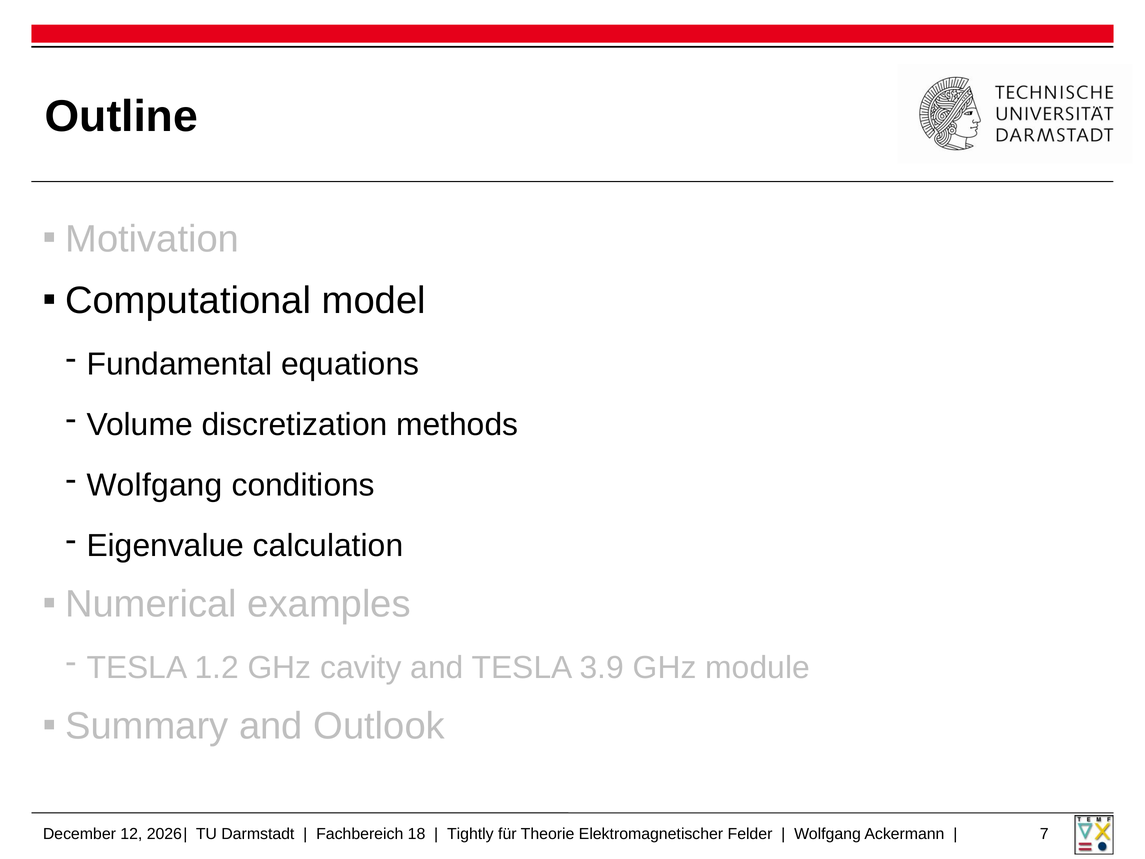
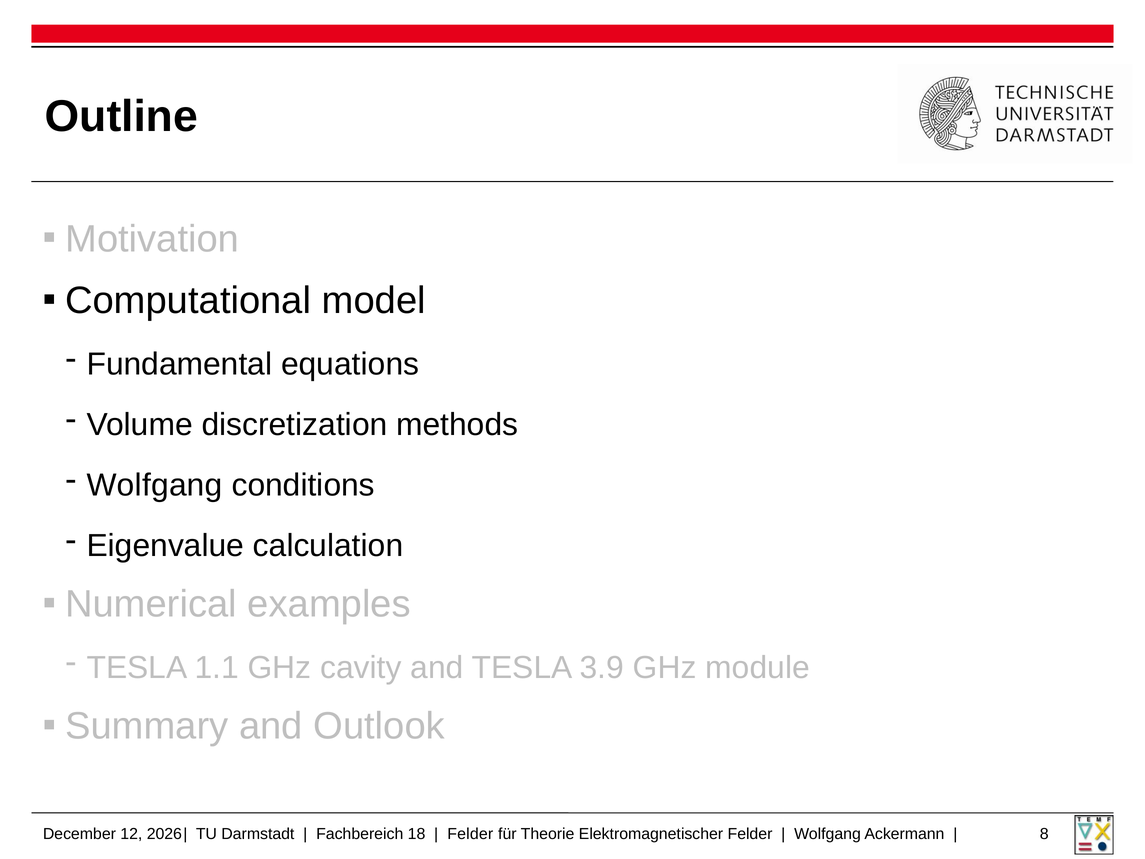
1.2: 1.2 -> 1.1
Tightly at (470, 834): Tightly -> Felder
7: 7 -> 8
